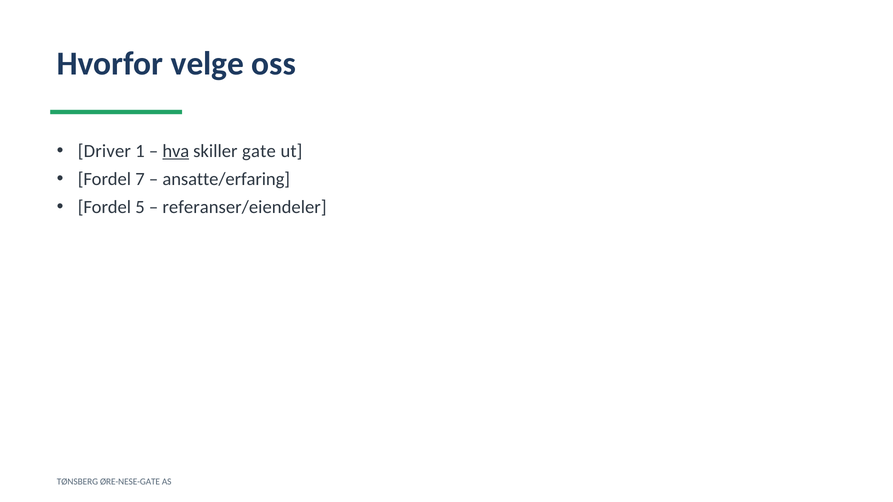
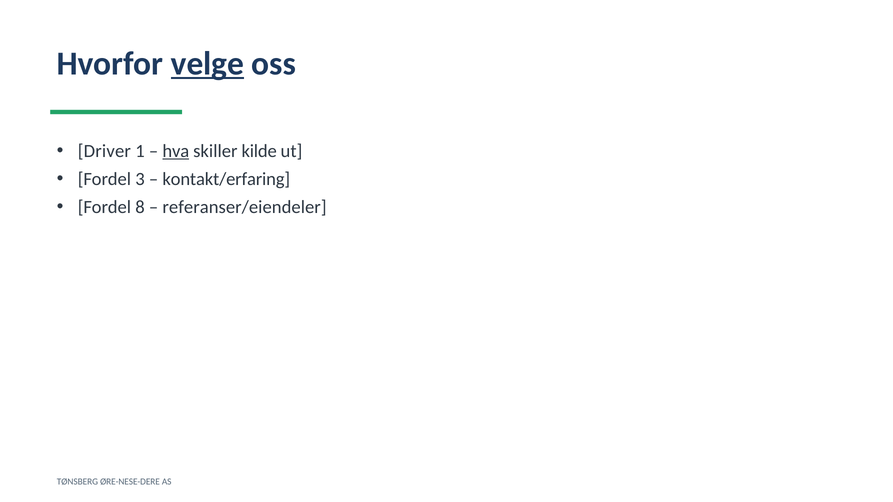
velge underline: none -> present
gate: gate -> kilde
7: 7 -> 3
ansatte/erfaring: ansatte/erfaring -> kontakt/erfaring
5: 5 -> 8
ØRE-NESE-GATE: ØRE-NESE-GATE -> ØRE-NESE-DERE
